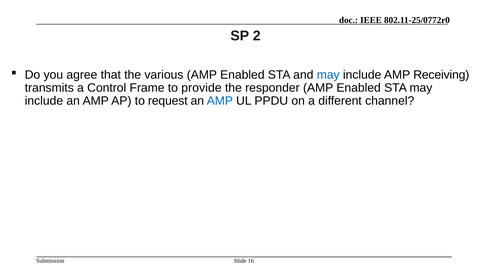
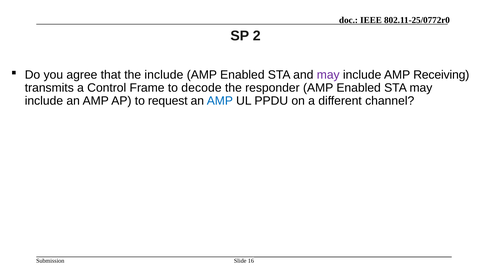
the various: various -> include
may at (328, 75) colour: blue -> purple
provide: provide -> decode
